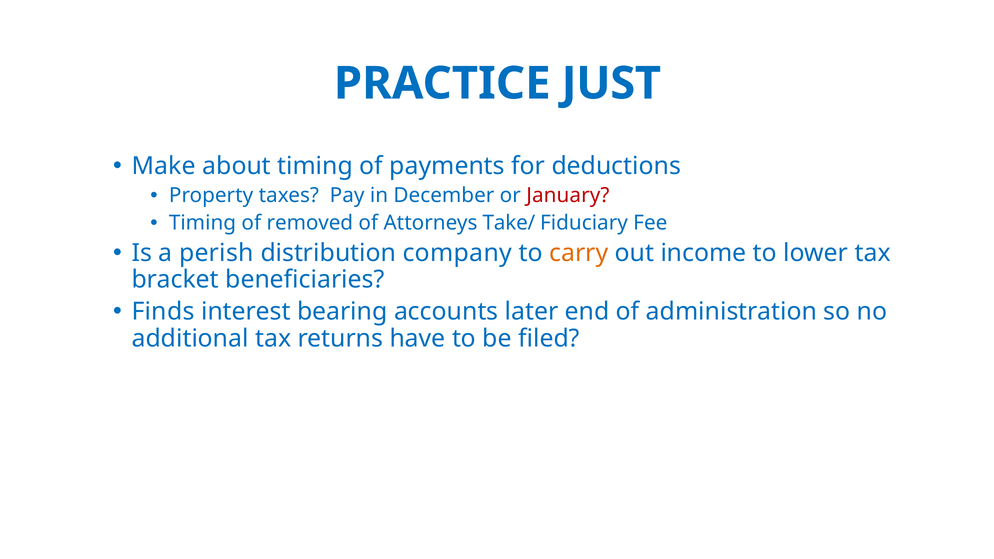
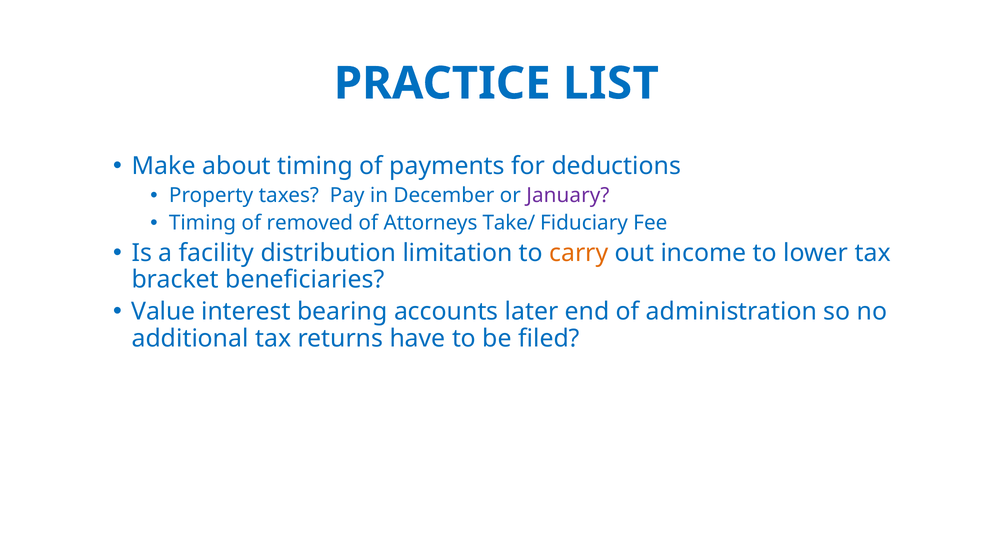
JUST: JUST -> LIST
January colour: red -> purple
perish: perish -> facility
company: company -> limitation
Finds: Finds -> Value
